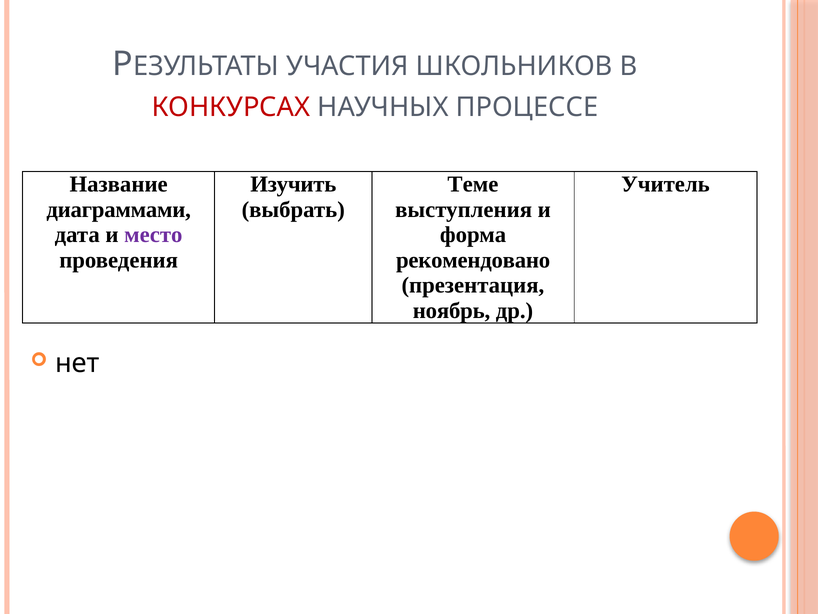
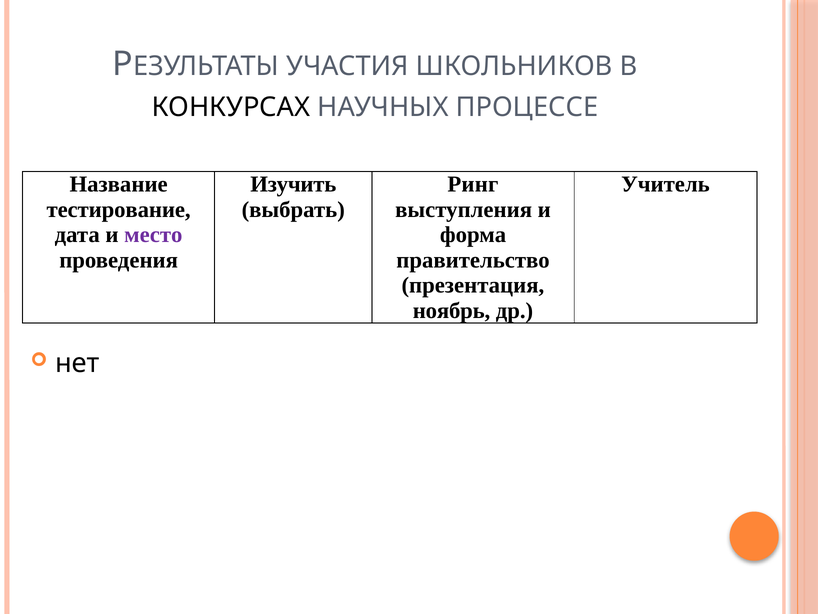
КОНКУРСАХ colour: red -> black
Теме: Теме -> Ринг
диаграммами: диаграммами -> тестирование
рекомендовано: рекомендовано -> правительство
